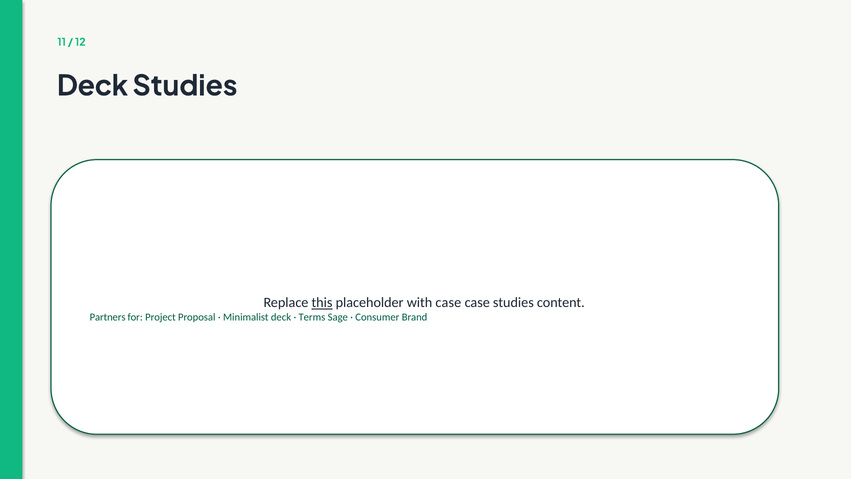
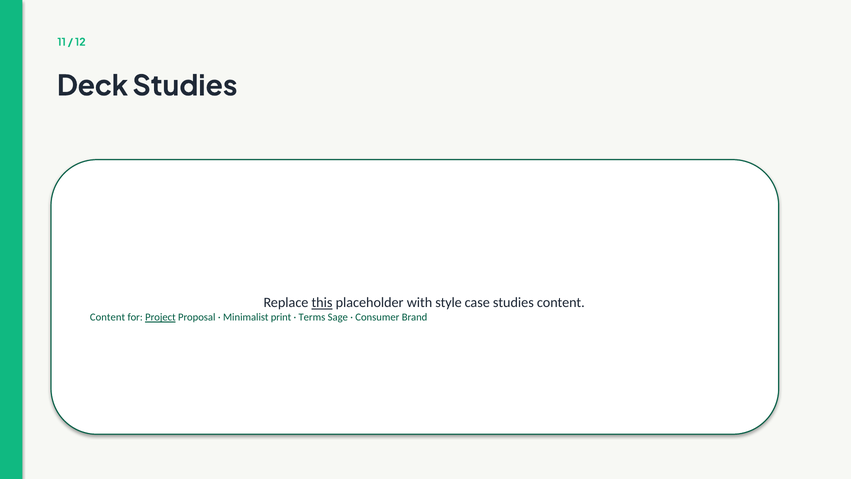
with case: case -> style
Partners at (108, 317): Partners -> Content
Project underline: none -> present
Minimalist deck: deck -> print
